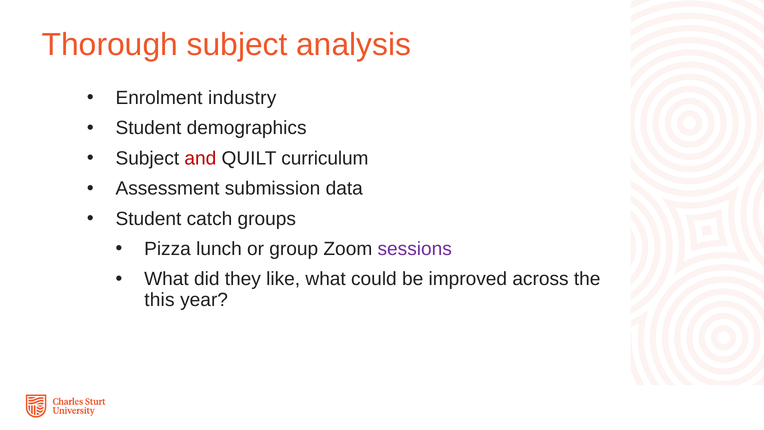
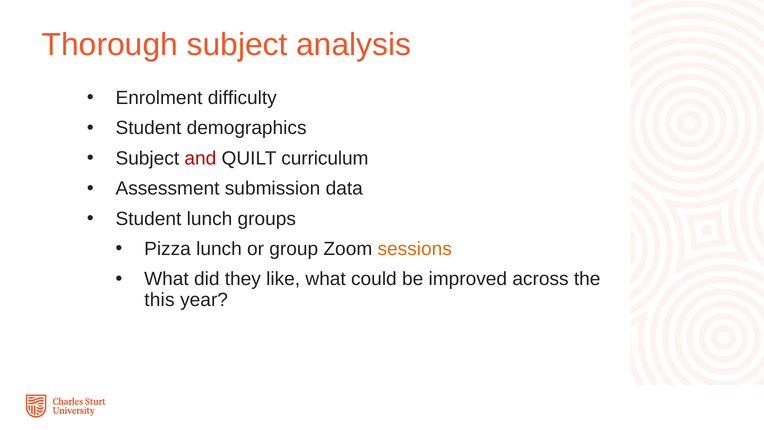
industry: industry -> difficulty
Student catch: catch -> lunch
sessions colour: purple -> orange
